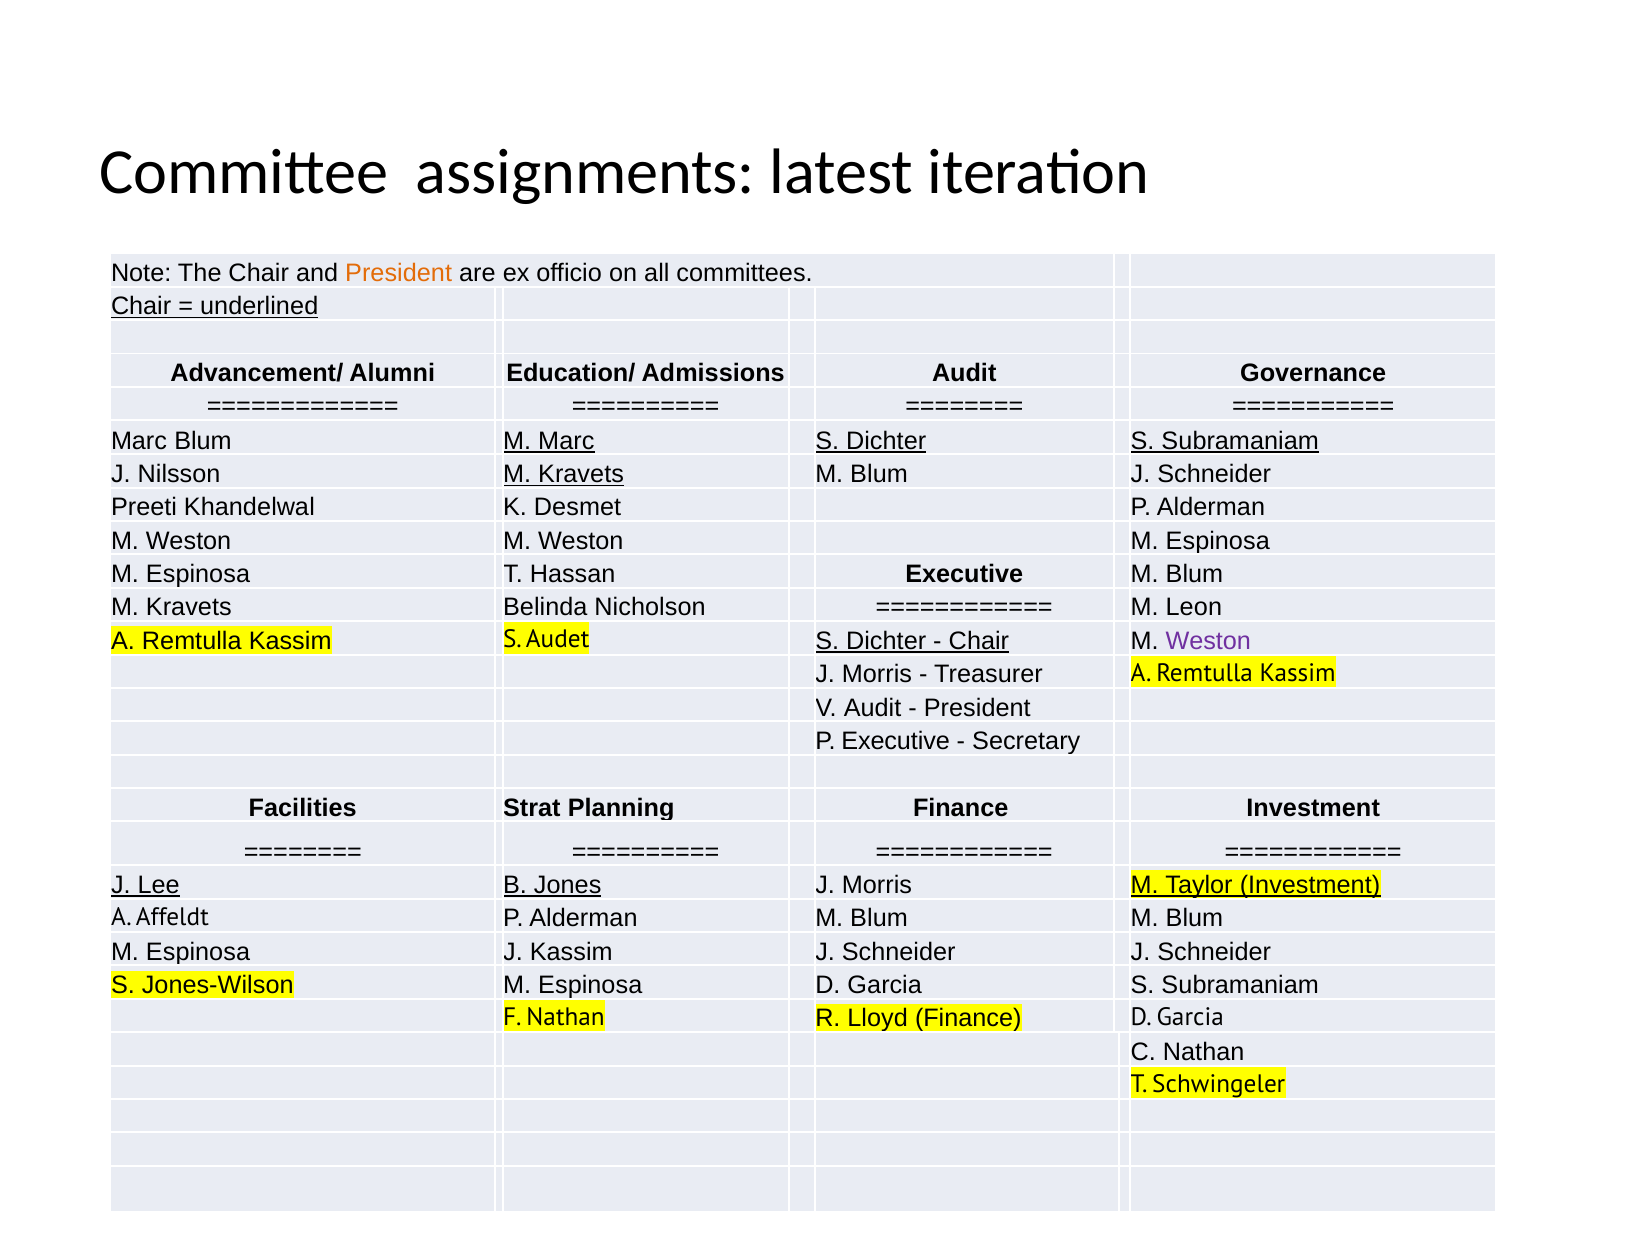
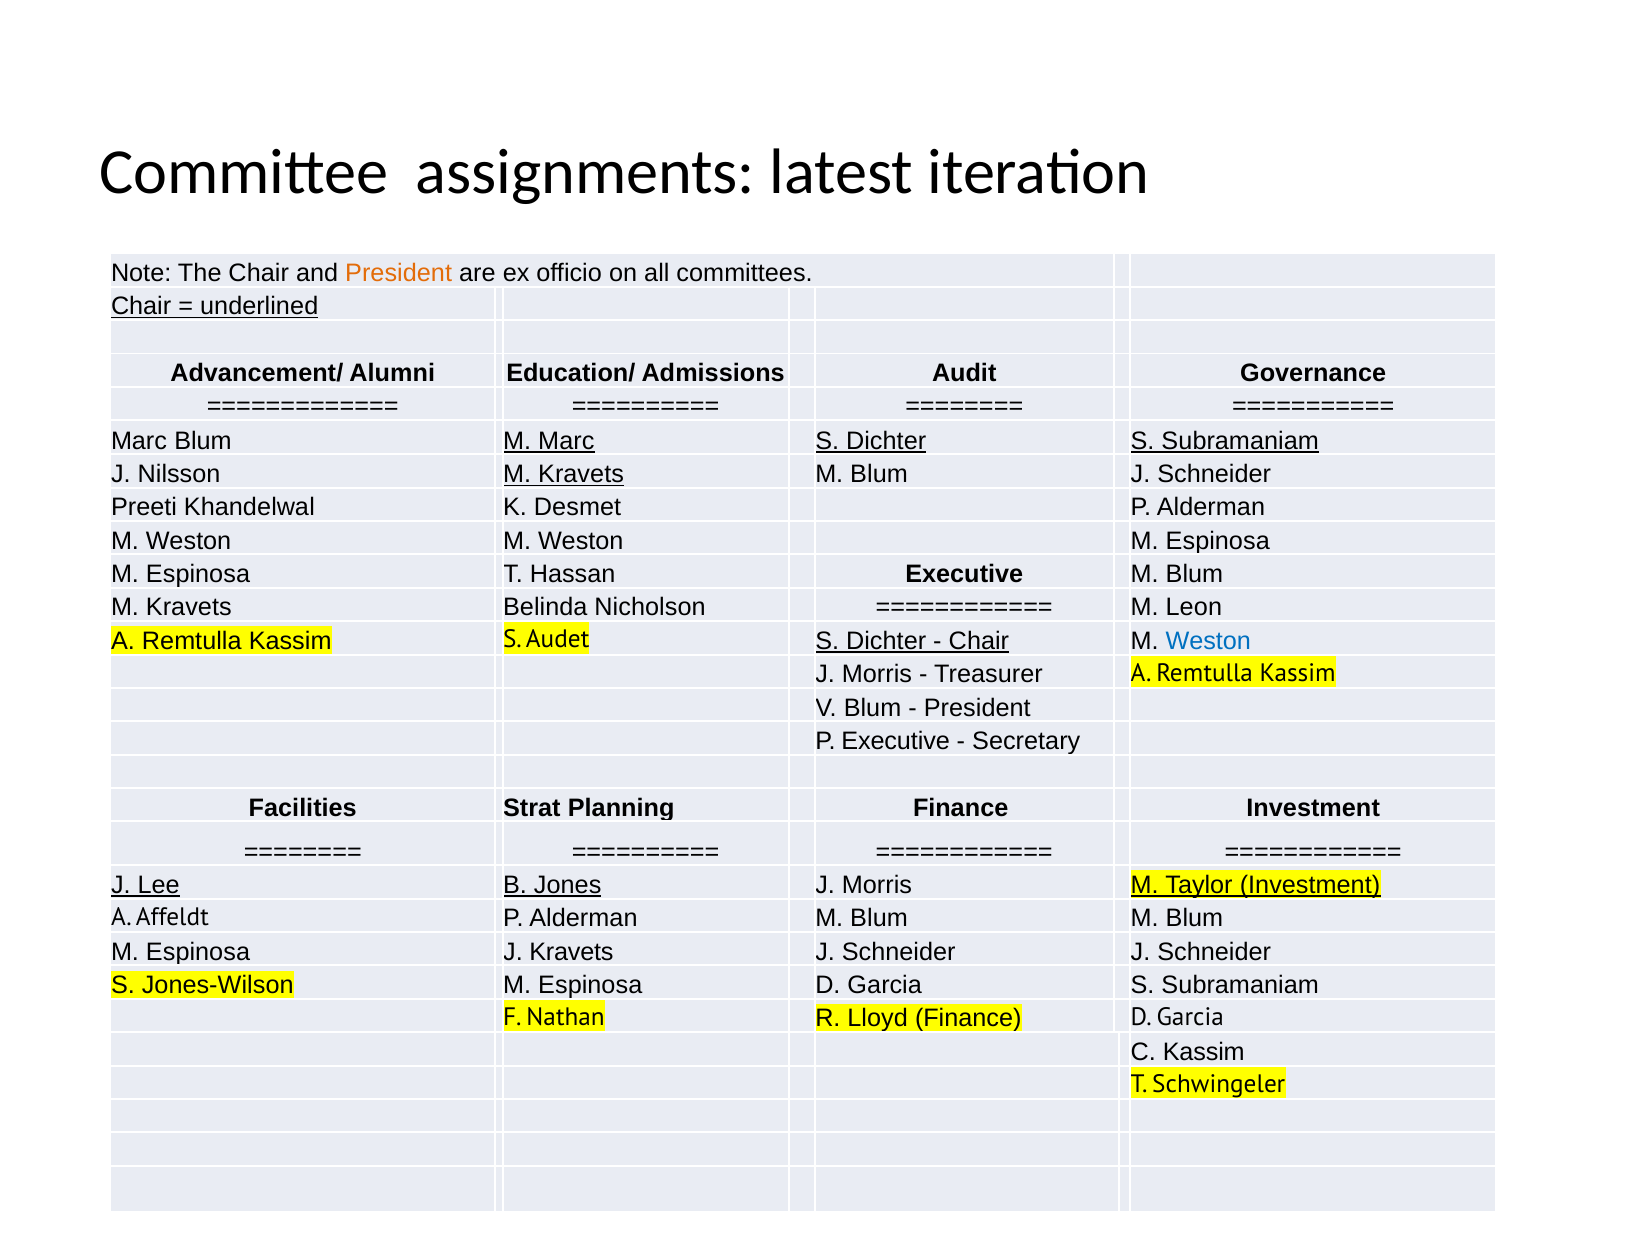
Weston at (1208, 641) colour: purple -> blue
V Audit: Audit -> Blum
J Kassim: Kassim -> Kravets
C Nathan: Nathan -> Kassim
